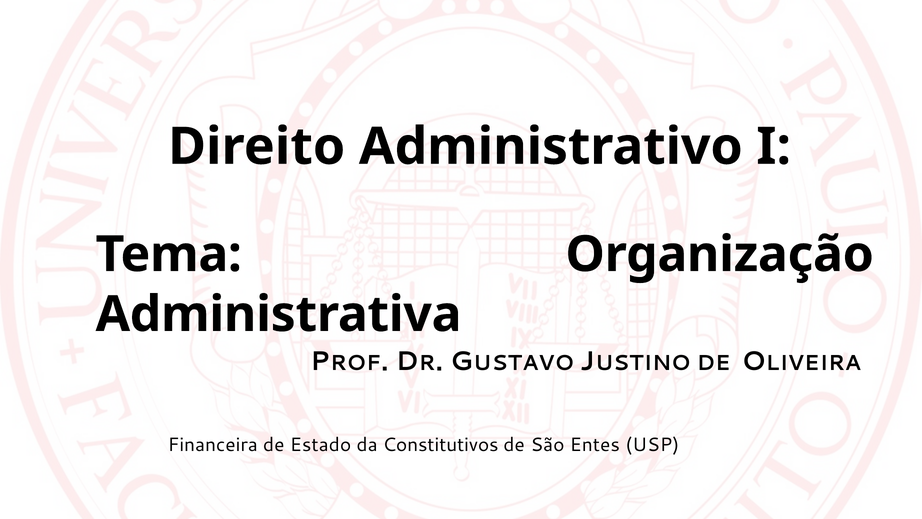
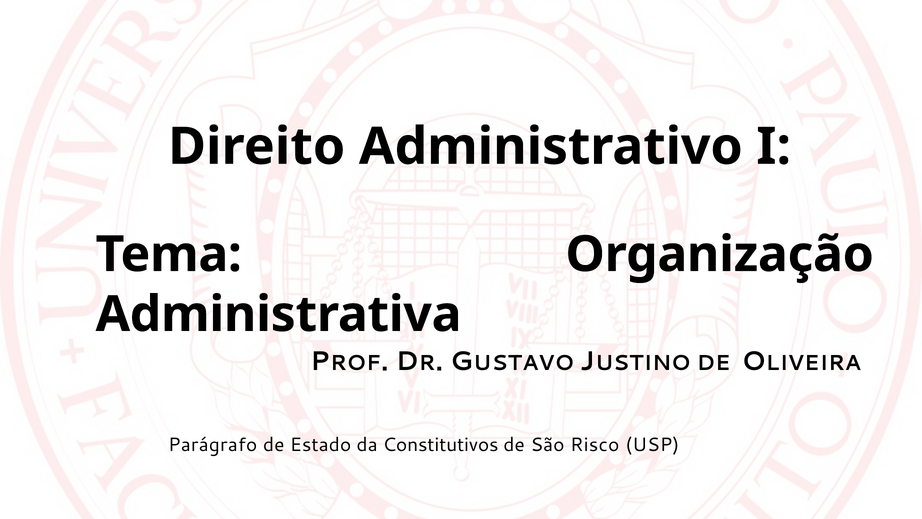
Financeira: Financeira -> Parágrafo
Entes: Entes -> Risco
